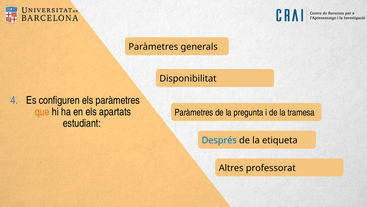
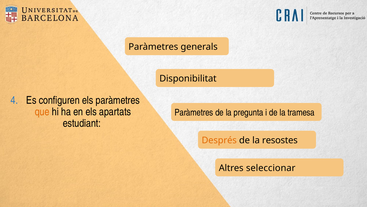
Després colour: blue -> orange
etiqueta: etiqueta -> resostes
professorat: professorat -> seleccionar
